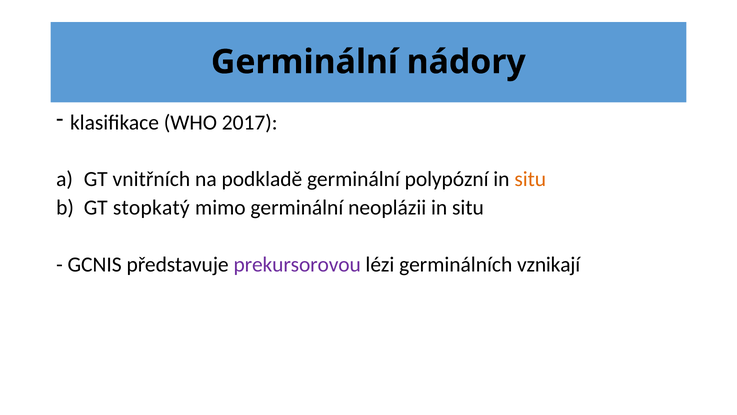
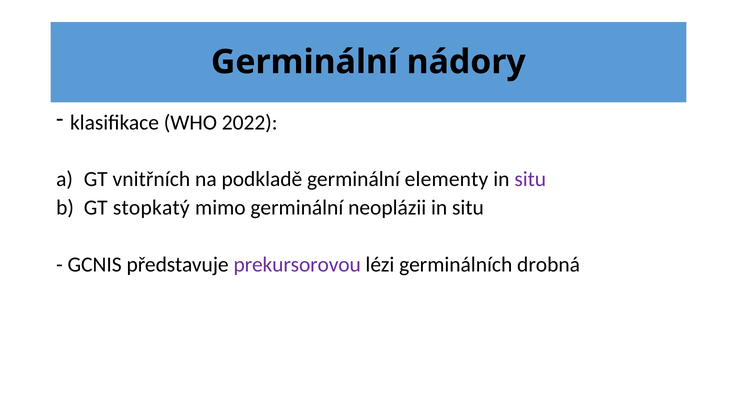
2017: 2017 -> 2022
polypózní: polypózní -> elementy
situ at (530, 179) colour: orange -> purple
vznikají: vznikají -> drobná
